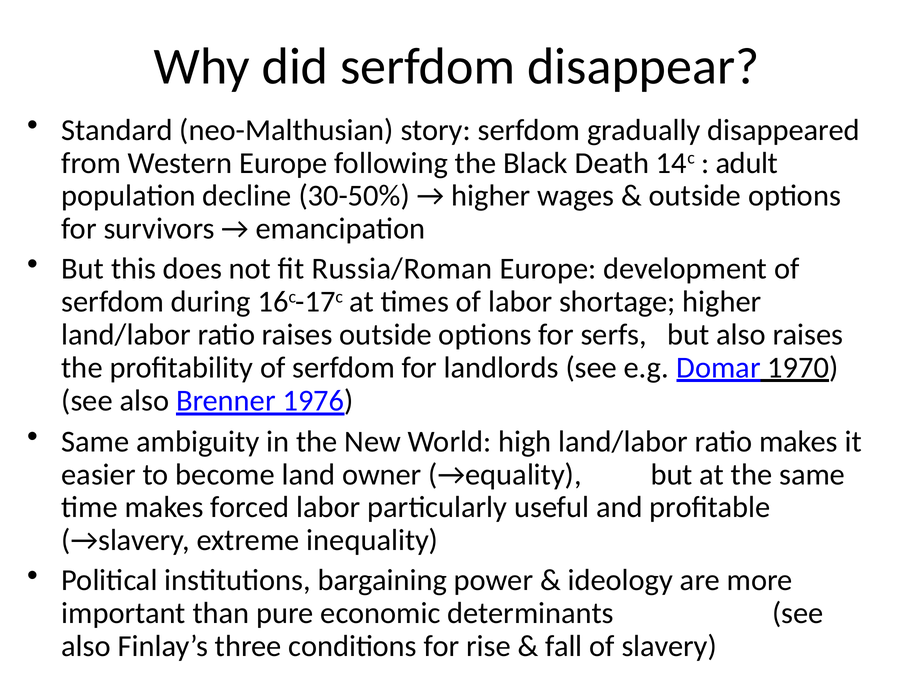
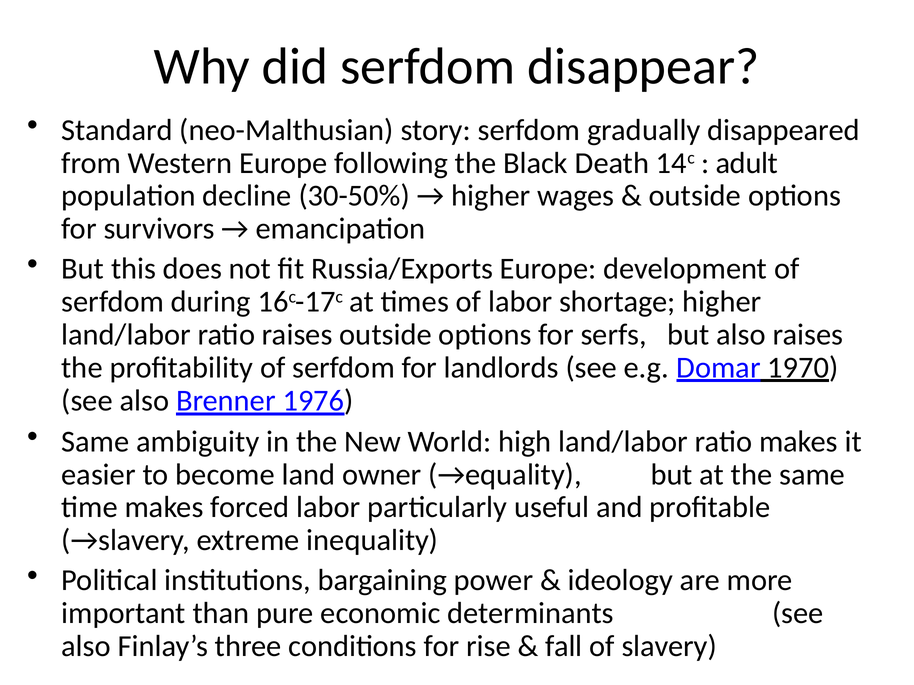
Russia/Roman: Russia/Roman -> Russia/Exports
